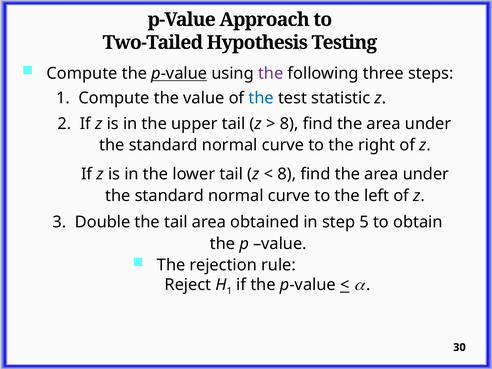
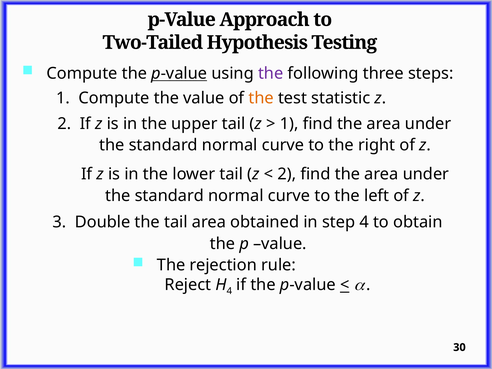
the at (261, 98) colour: blue -> orange
8 at (289, 124): 8 -> 1
8 at (287, 174): 8 -> 2
step 5: 5 -> 4
1 at (229, 291): 1 -> 4
